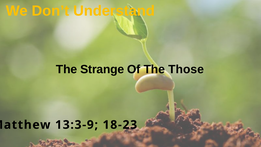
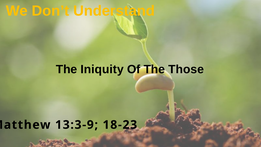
Strange: Strange -> Iniquity
